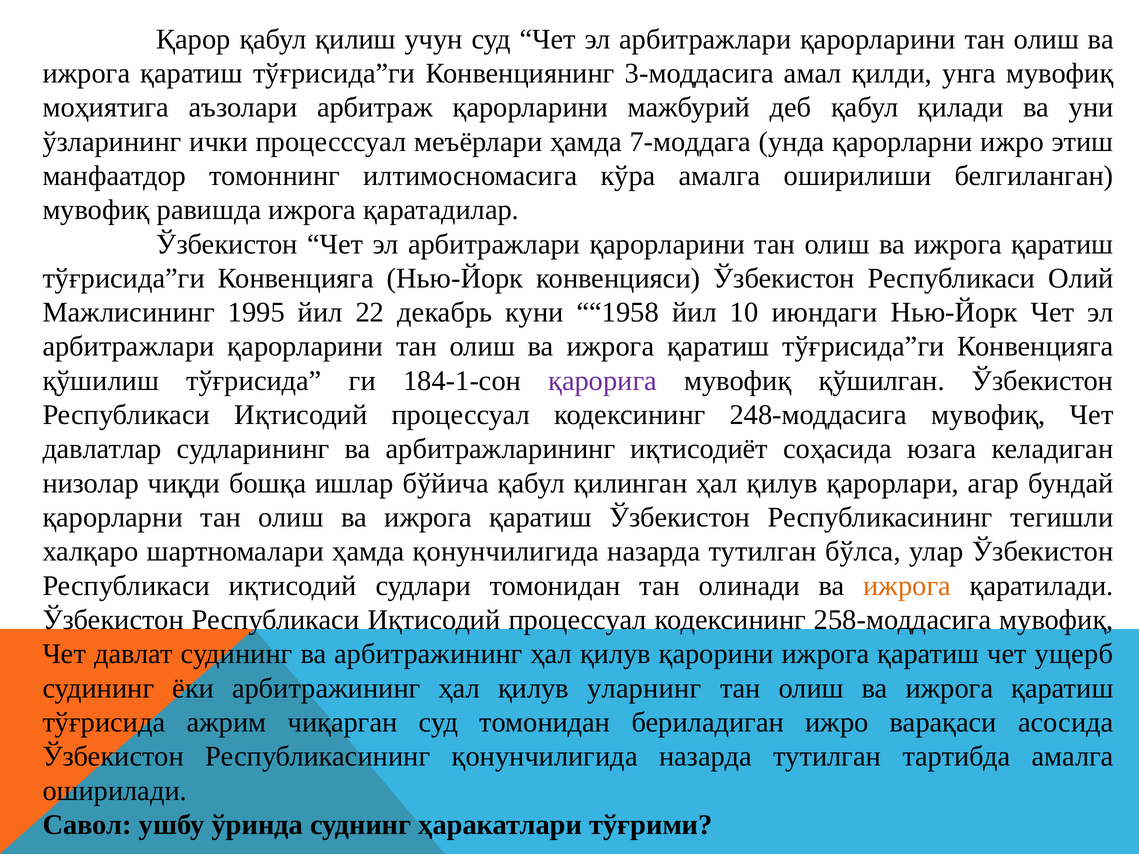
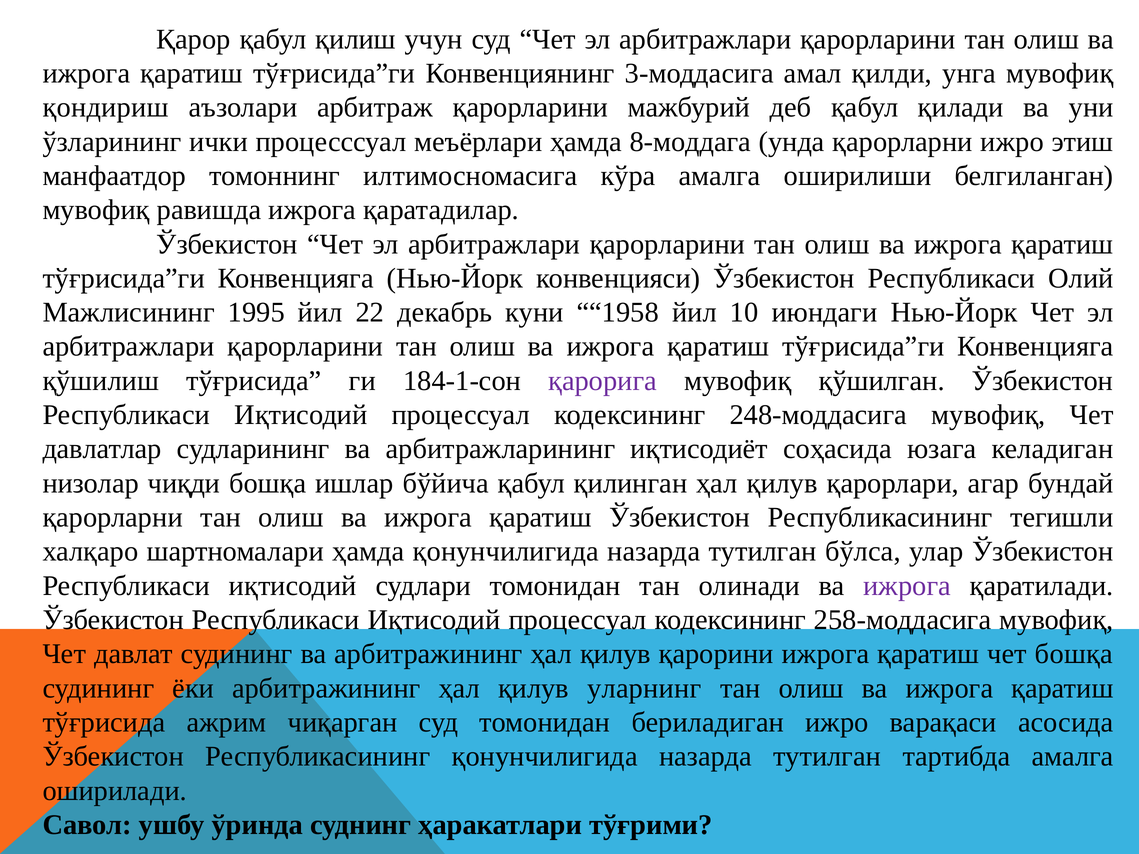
моҳиятига: моҳиятига -> қондириш
7-моддага: 7-моддага -> 8-моддага
ижрога at (907, 586) colour: orange -> purple
чет ущерб: ущерб -> бошқа
